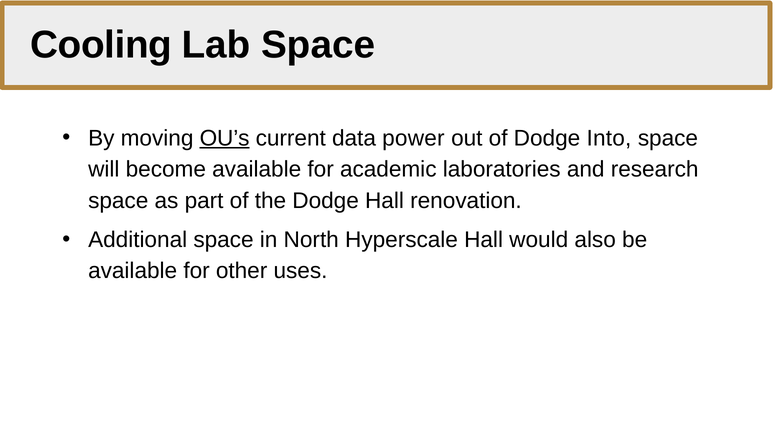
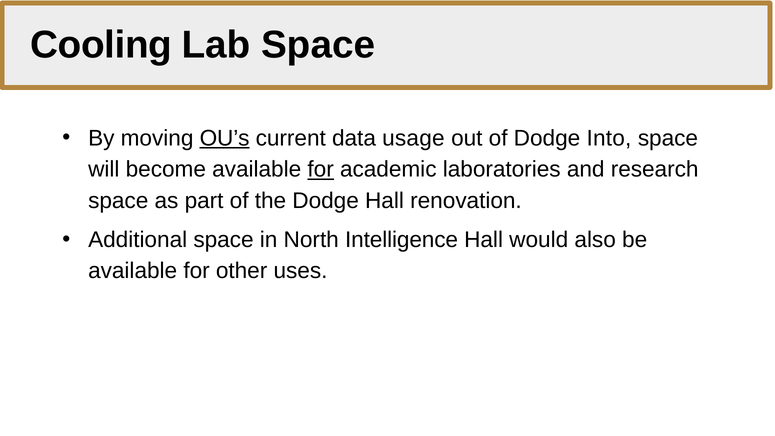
power: power -> usage
for at (321, 169) underline: none -> present
Hyperscale: Hyperscale -> Intelligence
